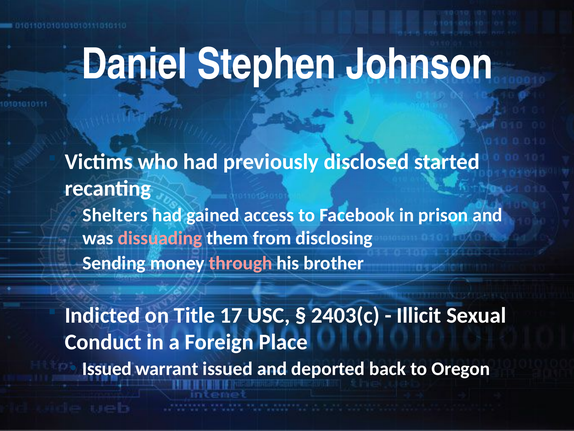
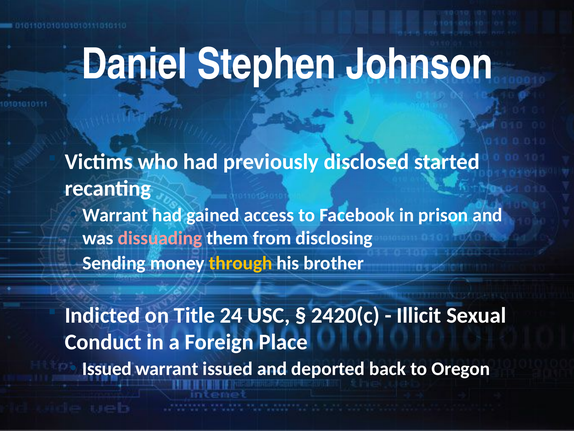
Shelters at (115, 215): Shelters -> Warrant
through colour: pink -> yellow
17: 17 -> 24
2403(c: 2403(c -> 2420(c
